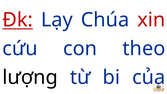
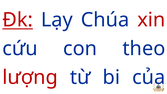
lượng colour: black -> red
